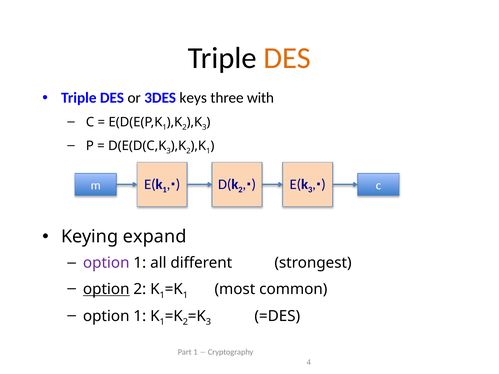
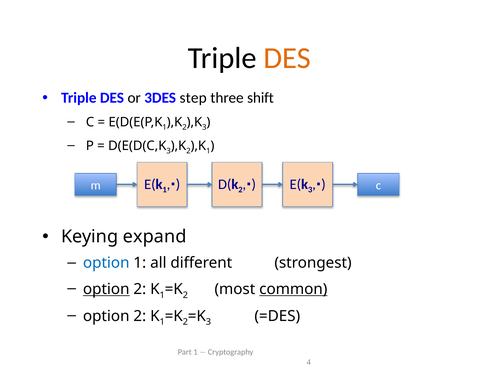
keys: keys -> step
with: with -> shift
option at (106, 263) colour: purple -> blue
1 at (185, 295): 1 -> 2
common underline: none -> present
1 at (140, 316): 1 -> 2
